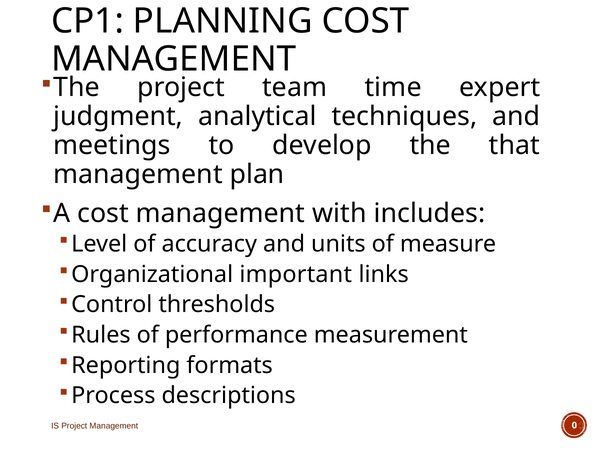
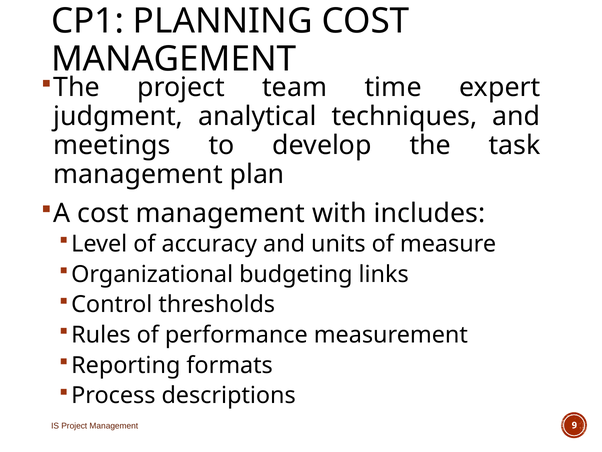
that: that -> task
important: important -> budgeting
0: 0 -> 9
